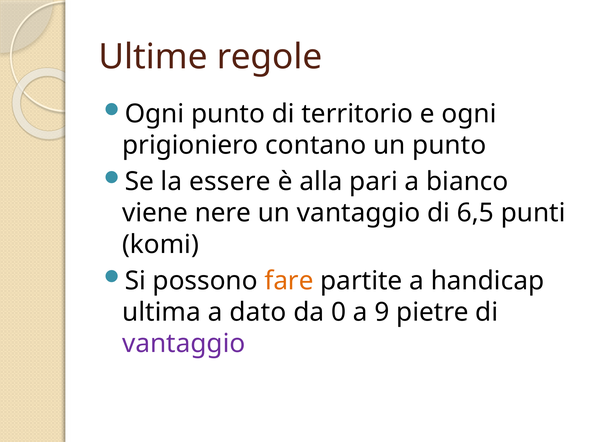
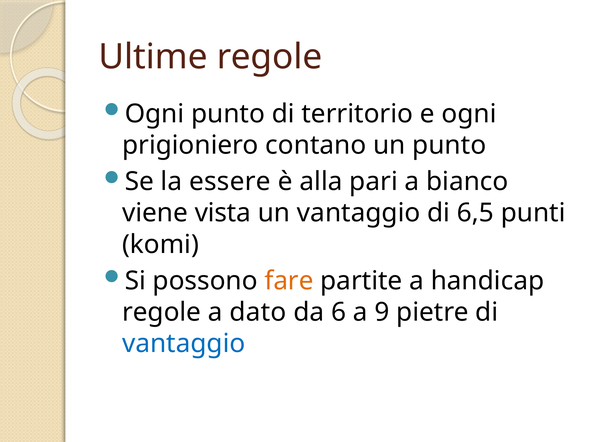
nere: nere -> vista
ultima at (162, 313): ultima -> regole
0: 0 -> 6
vantaggio at (184, 344) colour: purple -> blue
